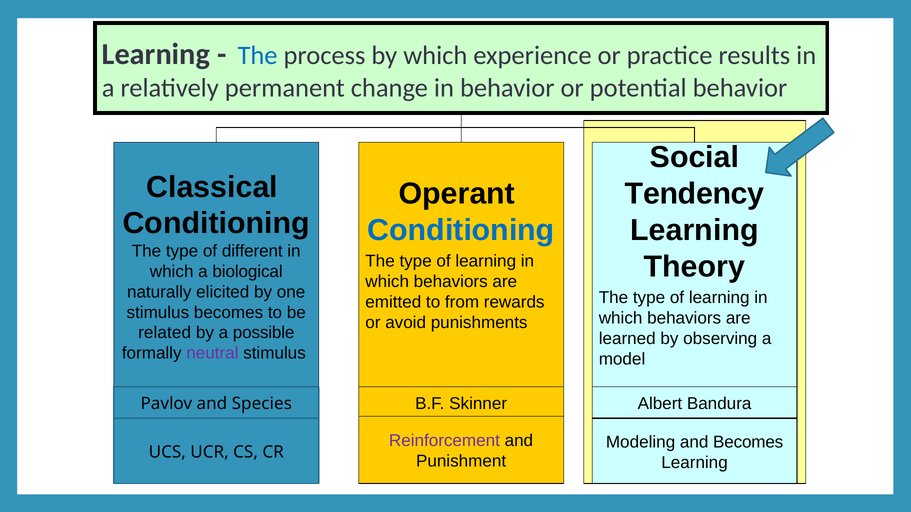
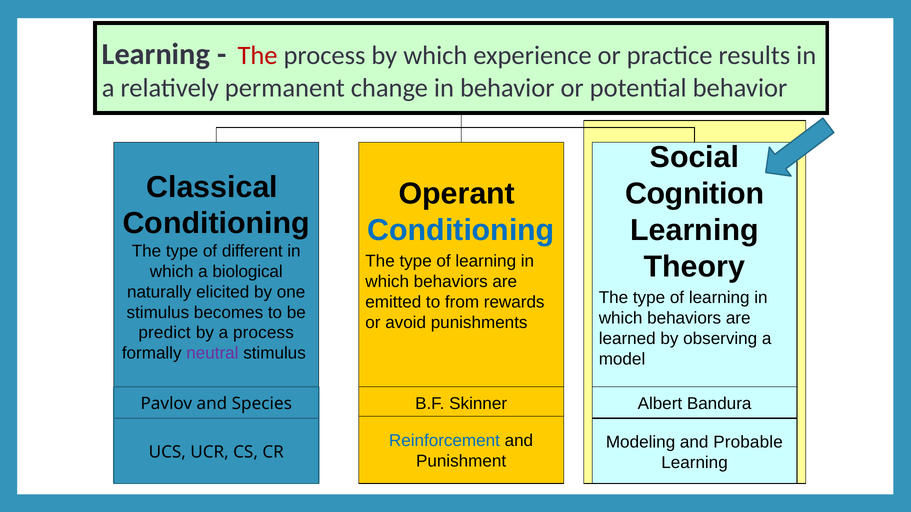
The at (258, 55) colour: blue -> red
Tendency: Tendency -> Cognition
related: related -> predict
a possible: possible -> process
Reinforcement colour: purple -> blue
and Becomes: Becomes -> Probable
